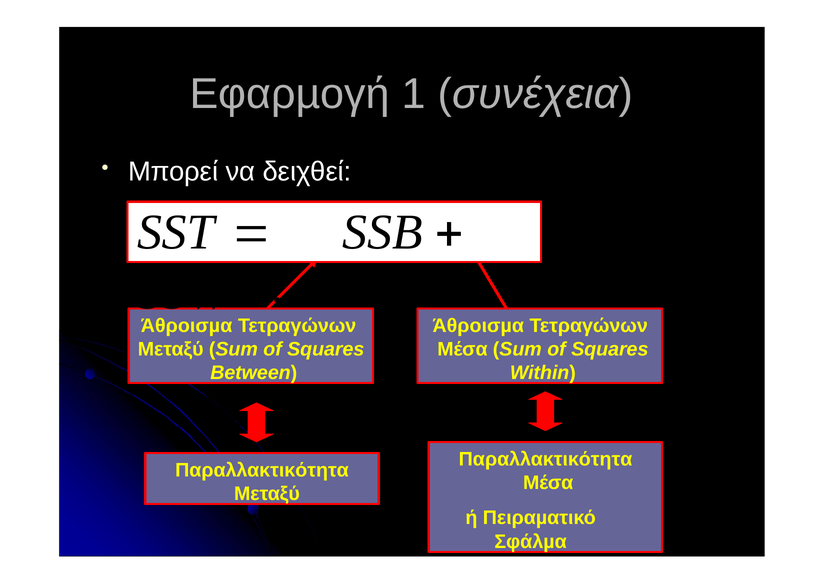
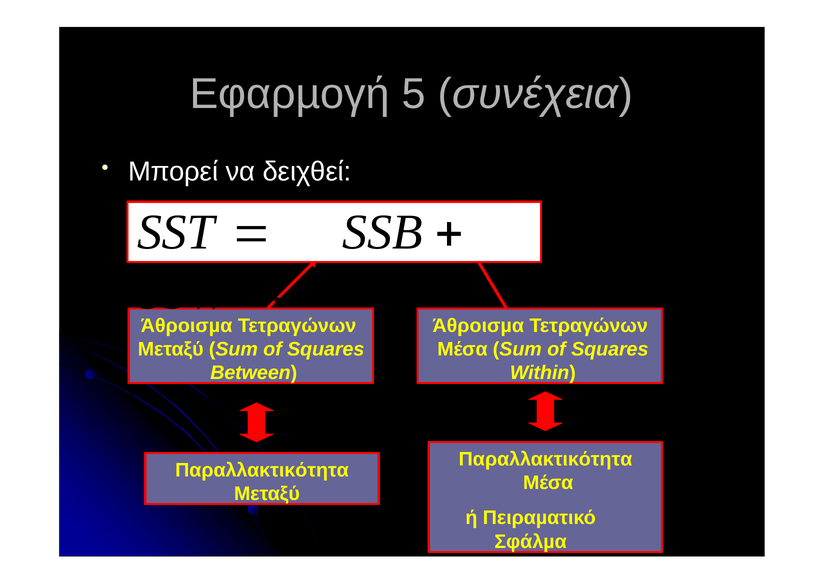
1: 1 -> 5
